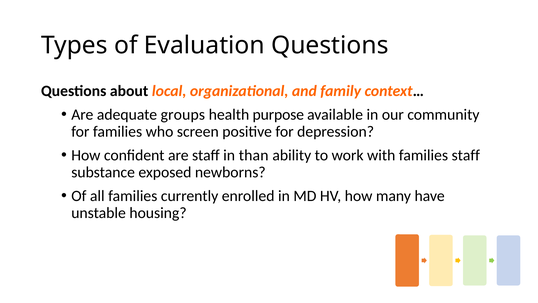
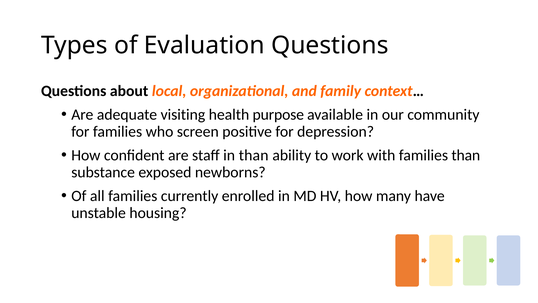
groups: groups -> visiting
families staff: staff -> than
